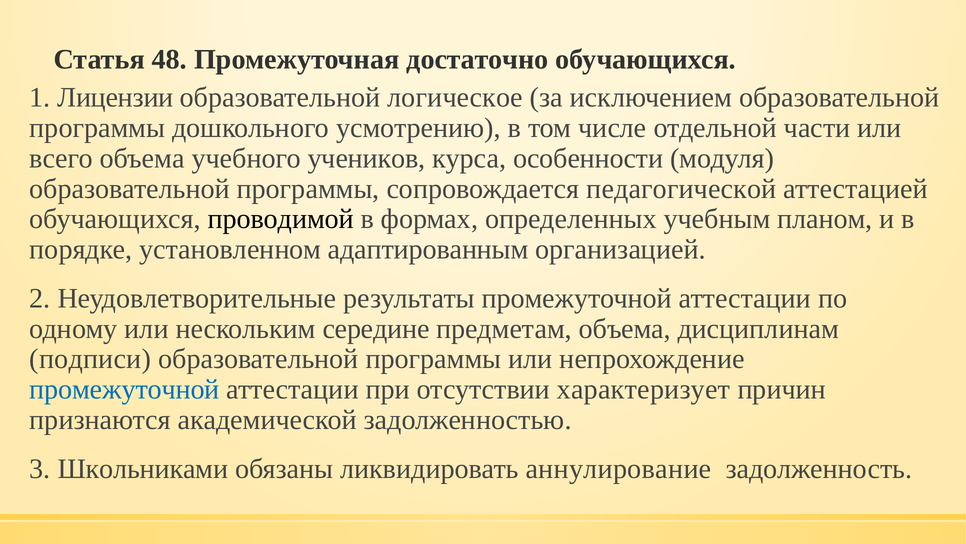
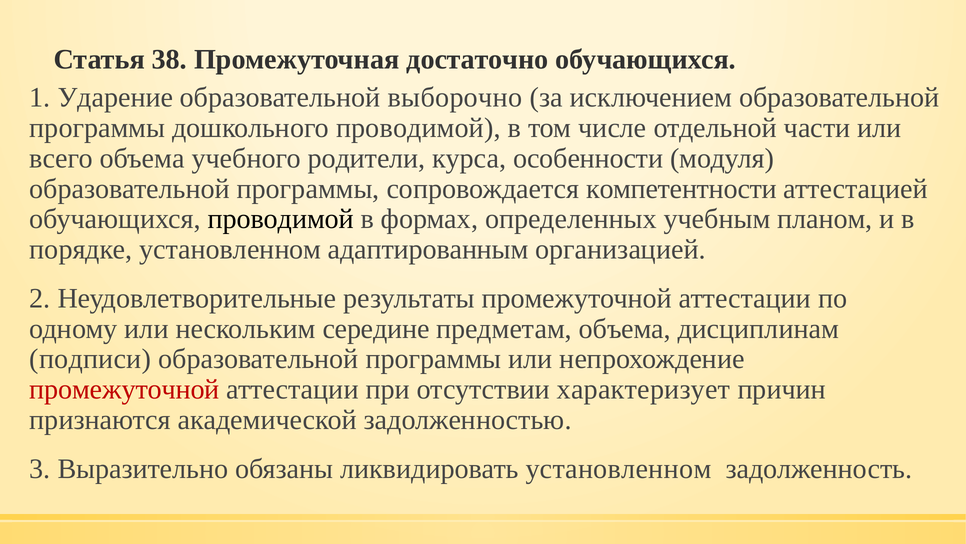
48: 48 -> 38
Лицензии: Лицензии -> Ударение
логическое: логическое -> выборочно
дошкольного усмотрению: усмотрению -> проводимой
учеников: учеников -> родители
педагогической: педагогической -> компетентности
промежуточной at (125, 389) colour: blue -> red
Школьниками: Школьниками -> Выразительно
ликвидировать аннулирование: аннулирование -> установленном
